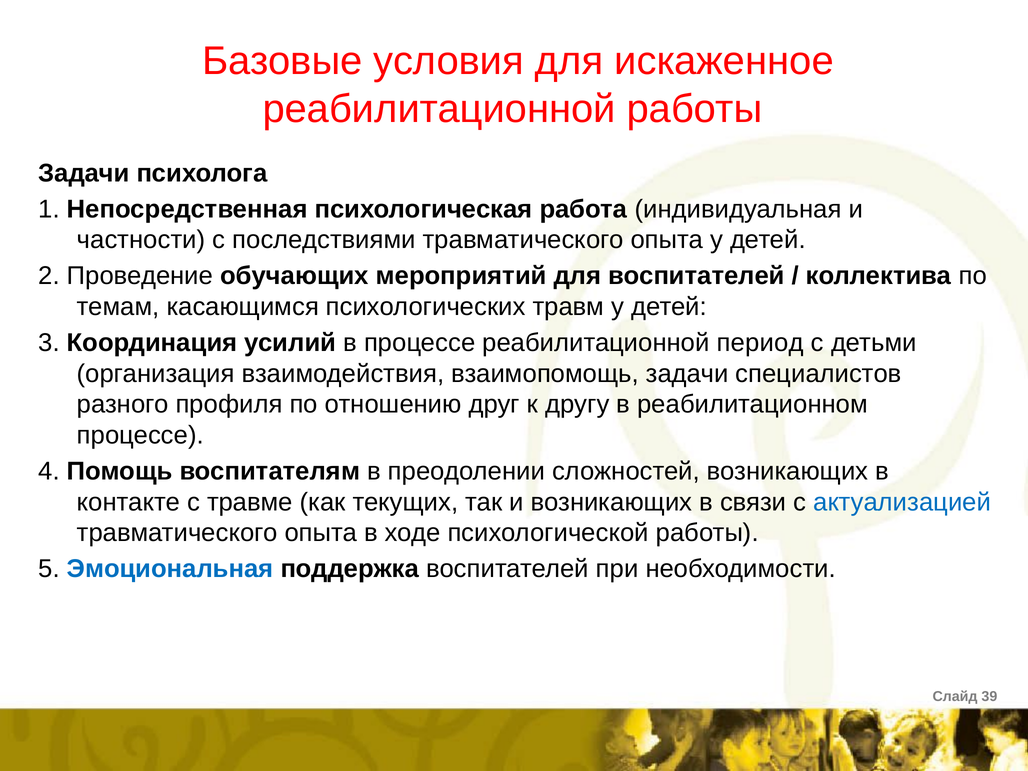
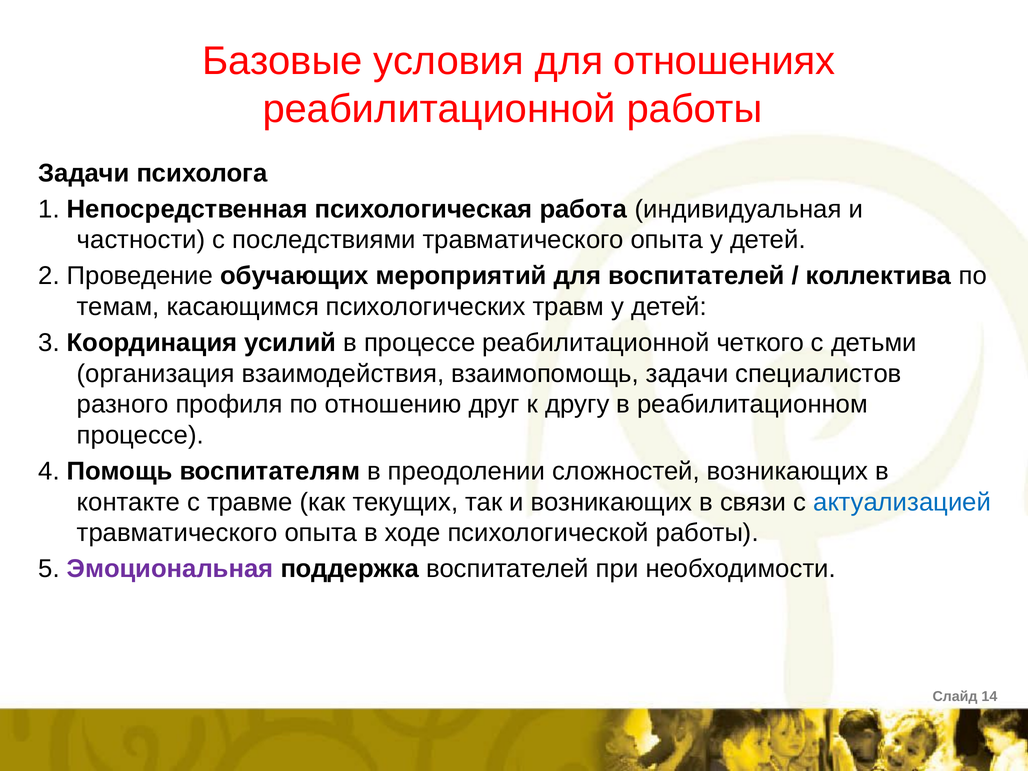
искаженное: искаженное -> отношениях
период: период -> четкого
Эмоциональная colour: blue -> purple
39: 39 -> 14
